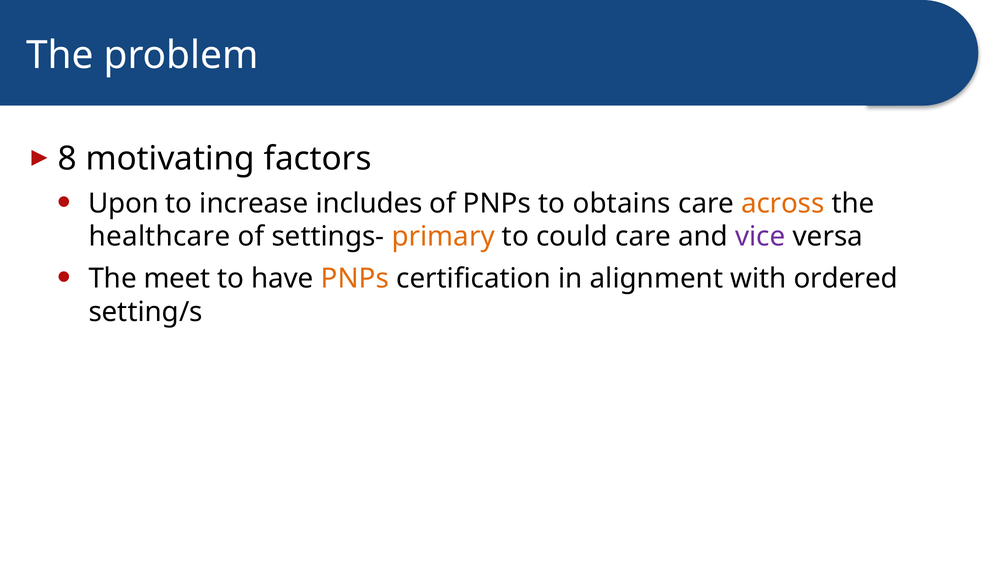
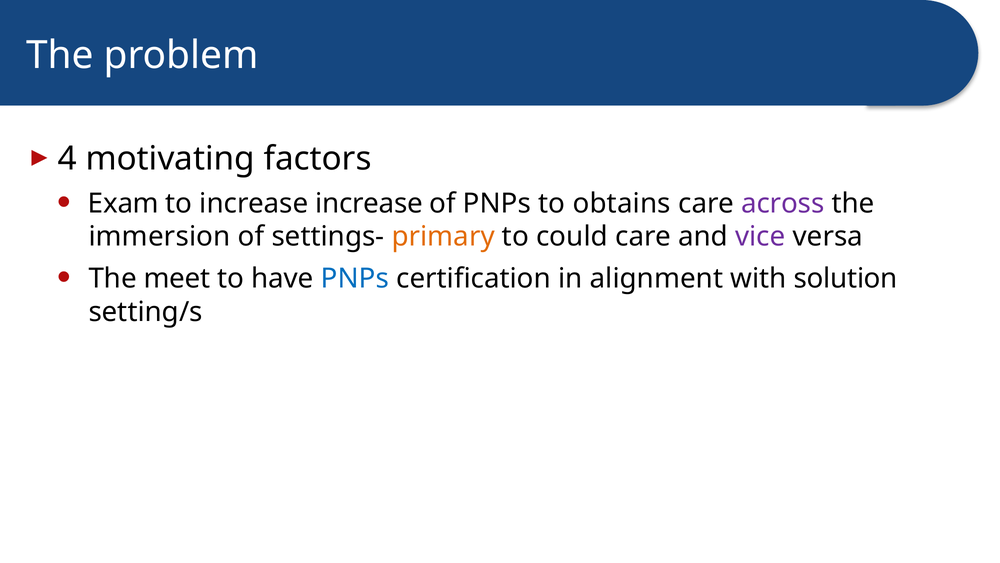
8: 8 -> 4
Upon: Upon -> Exam
increase includes: includes -> increase
across colour: orange -> purple
healthcare: healthcare -> immersion
PNPs at (355, 278) colour: orange -> blue
ordered: ordered -> solution
